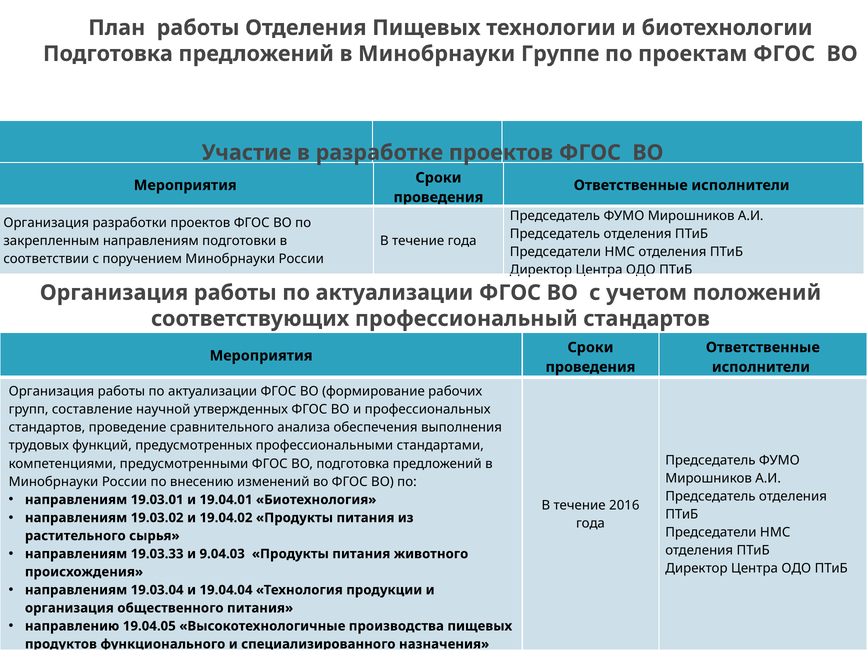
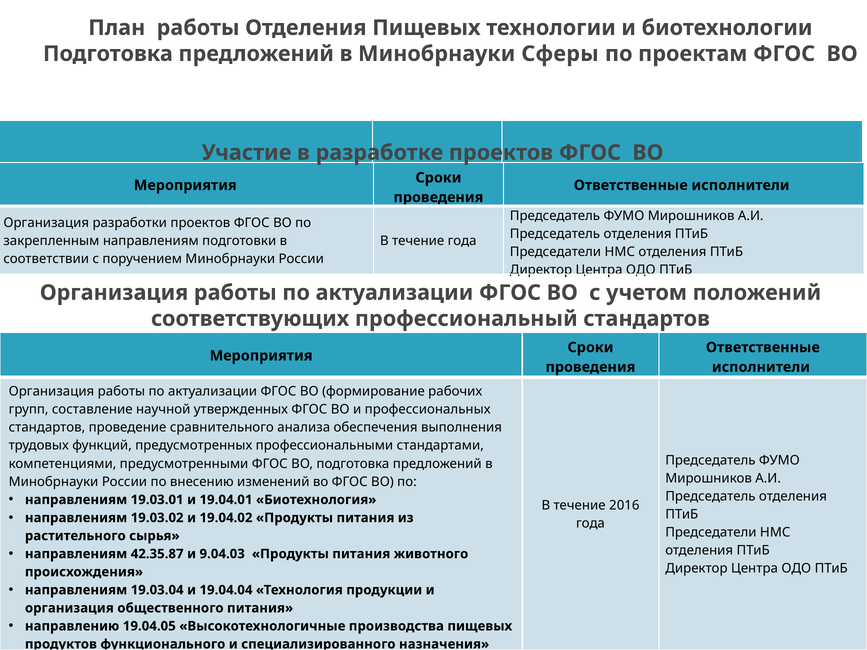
Группе: Группе -> Сферы
19.03.33: 19.03.33 -> 42.35.87
